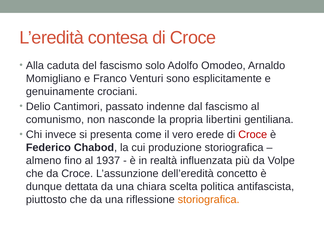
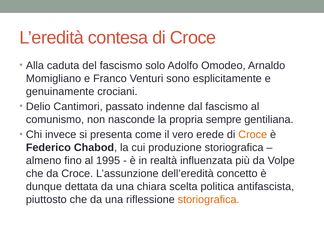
libertini: libertini -> sempre
Croce at (253, 135) colour: red -> orange
1937: 1937 -> 1995
